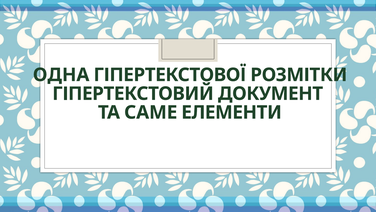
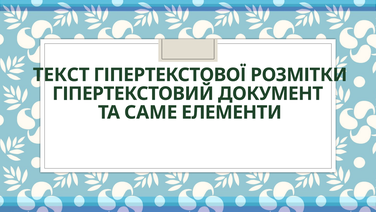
ОДНА: ОДНА -> ТЕКСТ
